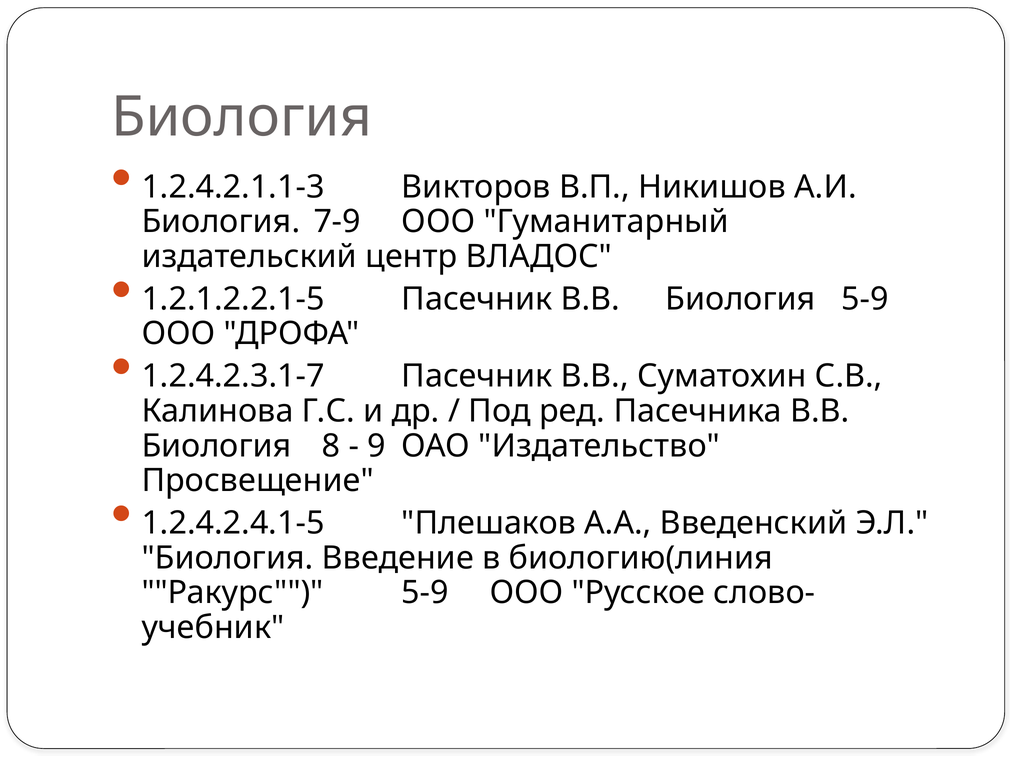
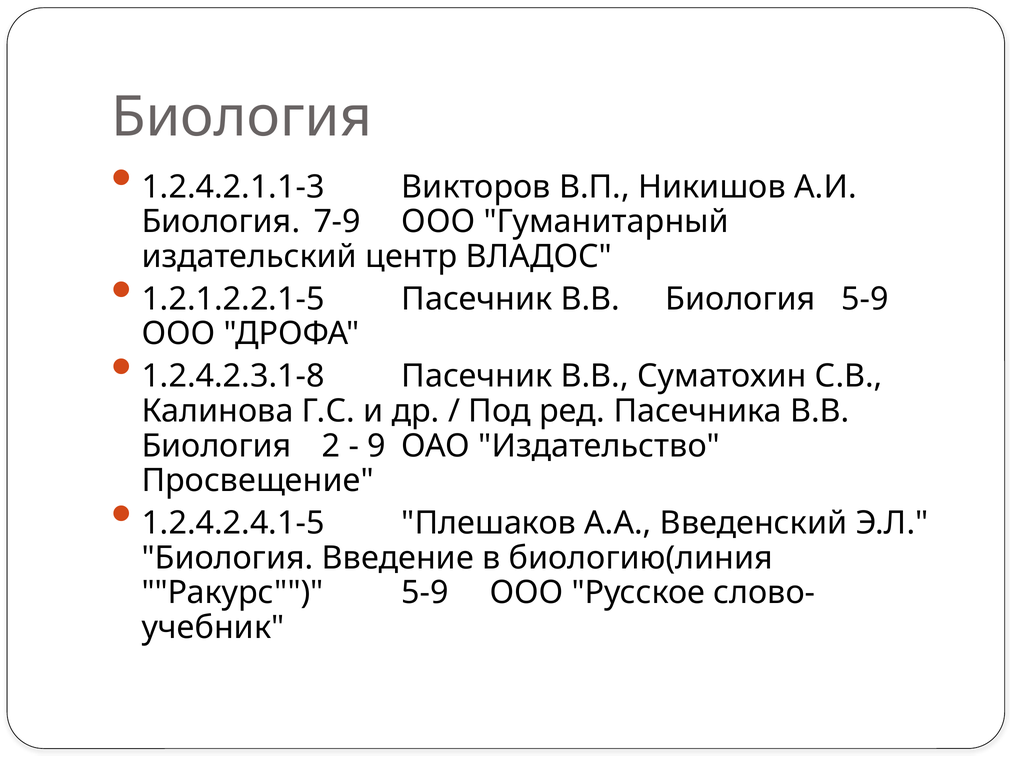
1.2.4.2.3.1-7: 1.2.4.2.3.1-7 -> 1.2.4.2.3.1-8
8: 8 -> 2
